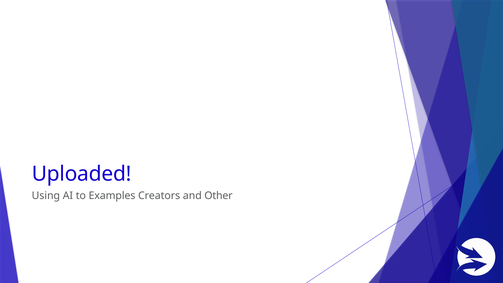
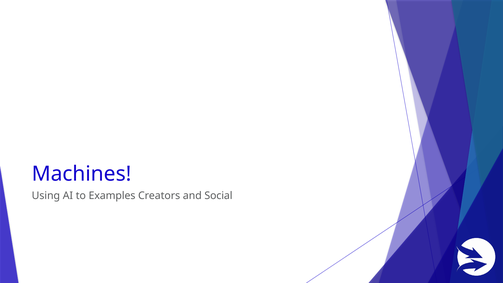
Uploaded: Uploaded -> Machines
Other: Other -> Social
